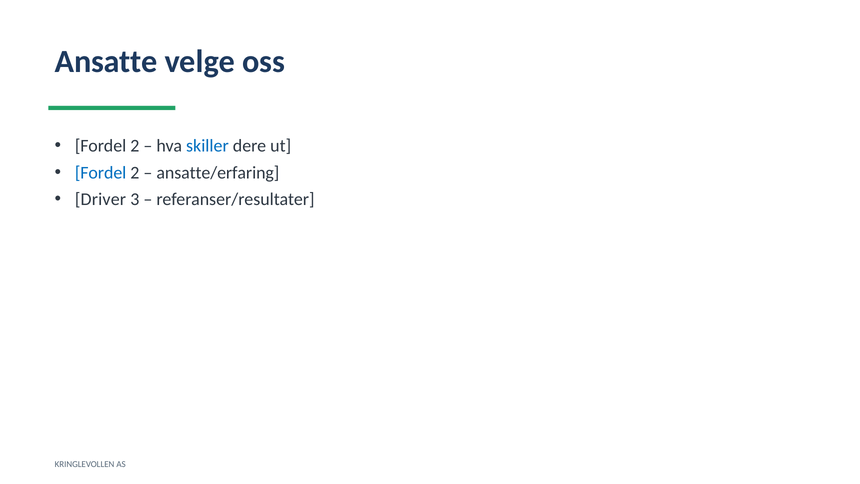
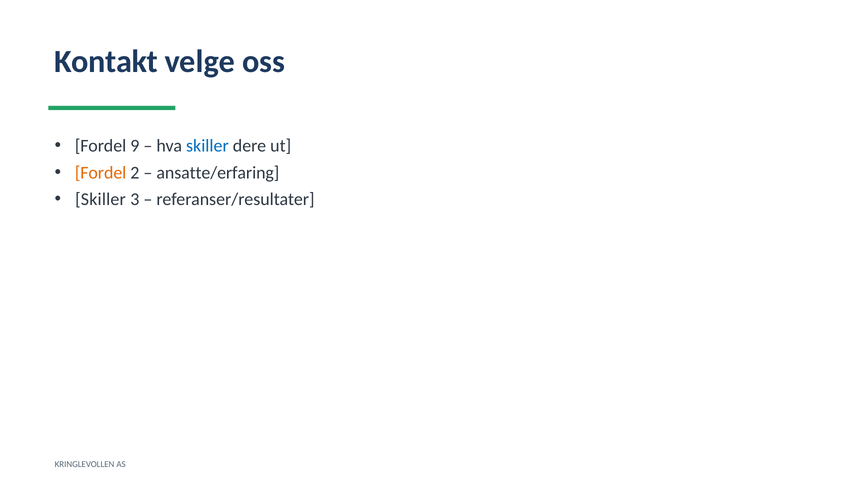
Ansatte: Ansatte -> Kontakt
2 at (135, 146): 2 -> 9
Fordel at (101, 173) colour: blue -> orange
Driver at (100, 199): Driver -> Skiller
